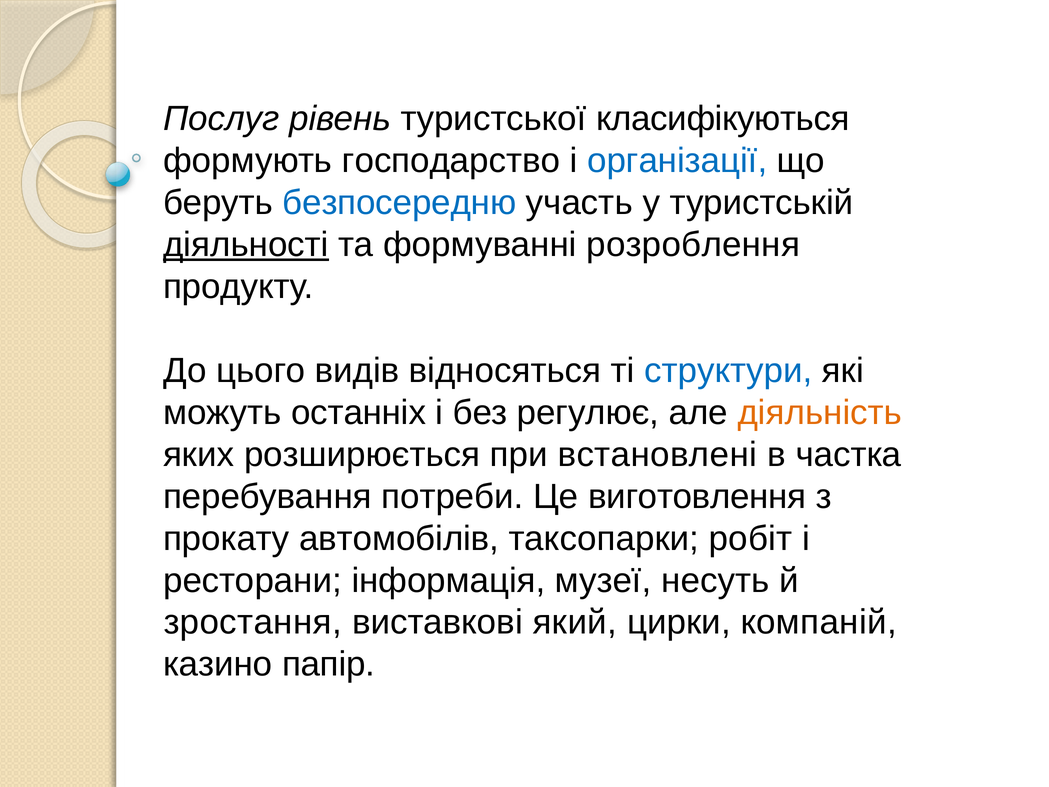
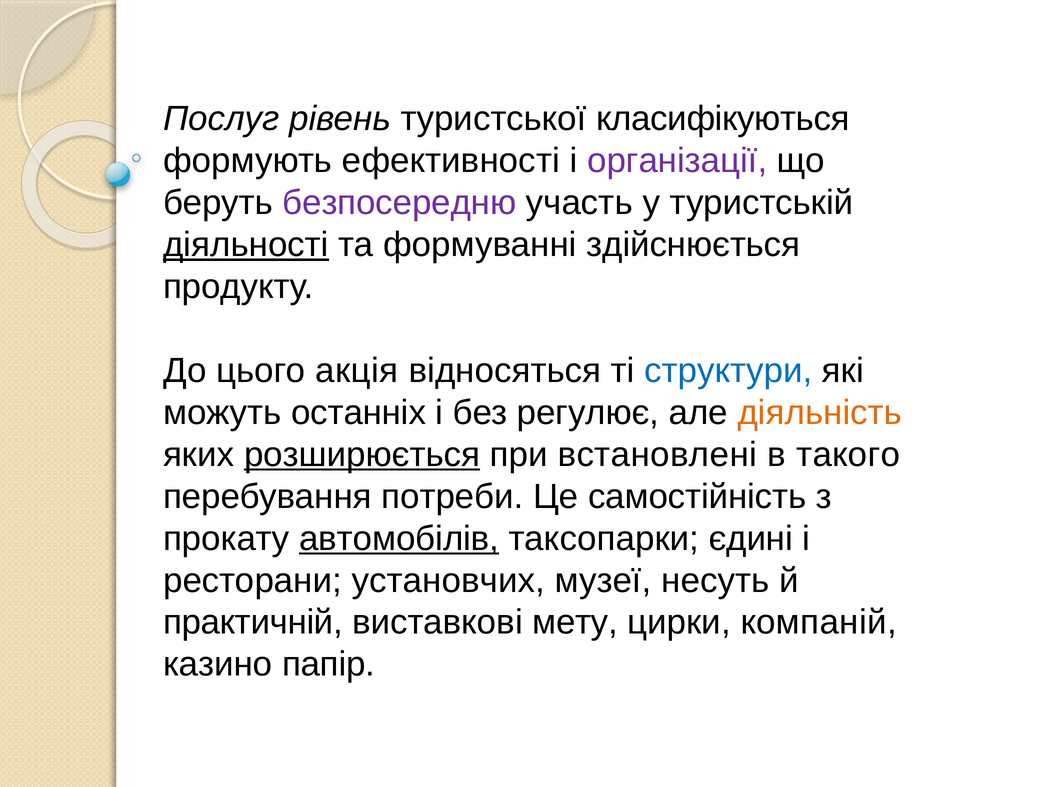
господарство: господарство -> ефективності
організації colour: blue -> purple
безпосередню colour: blue -> purple
розроблення: розроблення -> здійснюється
видів: видів -> акція
розширюється underline: none -> present
частка: частка -> такого
виготовлення: виготовлення -> самостійність
автомобілів underline: none -> present
робіт: робіт -> єдині
інформація: інформація -> установчих
зростання: зростання -> практичній
який: який -> мету
